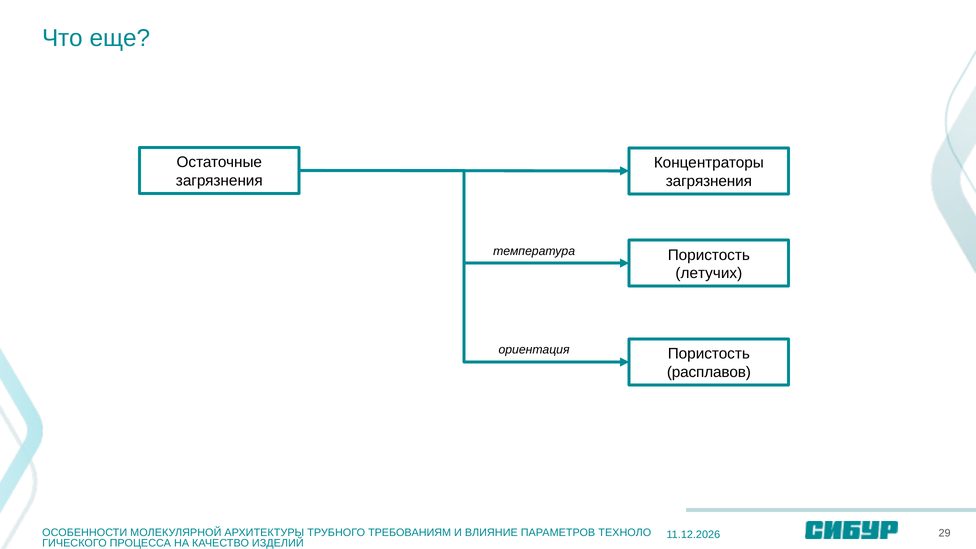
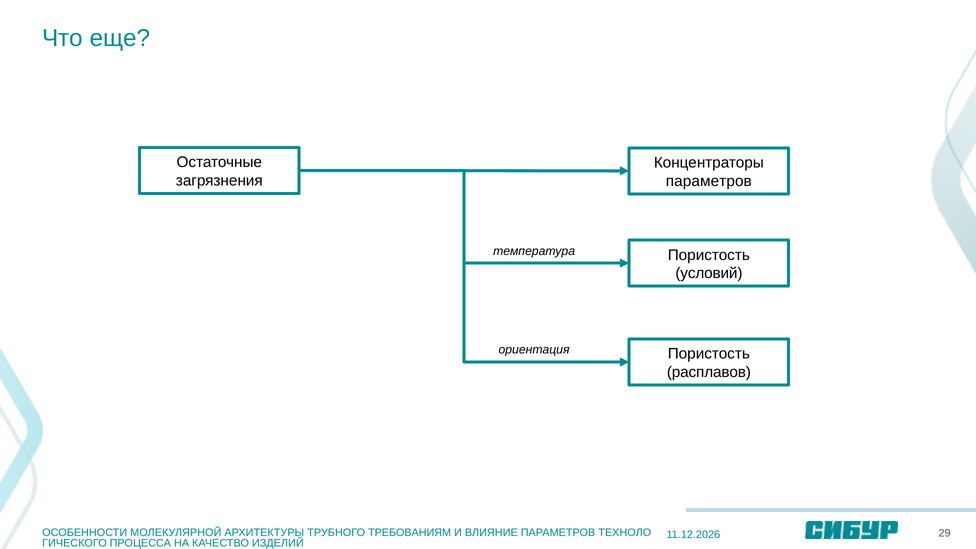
загрязнения at (709, 181): загрязнения -> параметров
летучих: летучих -> условий
